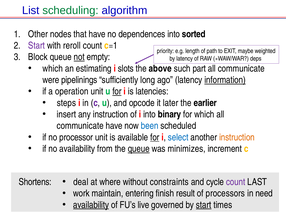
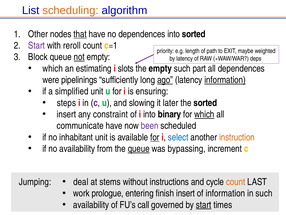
scheduling colour: green -> orange
that underline: none -> present
the above: above -> empty
communicate at (241, 68): communicate -> dependences
ago underline: none -> present
operation: operation -> simplified
for at (117, 91) underline: present -> none
latencies: latencies -> ensuring
opcode: opcode -> slowing
the earlier: earlier -> sorted
any instruction: instruction -> constraint
which at (204, 114) underline: none -> present
been colour: blue -> purple
processor: processor -> inhabitant
minimizes: minimizes -> bypassing
where: where -> stems
constraints: constraints -> instructions
count at (236, 181) colour: purple -> orange
Shortens: Shortens -> Jumping
maintain: maintain -> prologue
finish result: result -> insert
of processors: processors -> information
in need: need -> such
availability at (91, 204) underline: present -> none
live: live -> call
